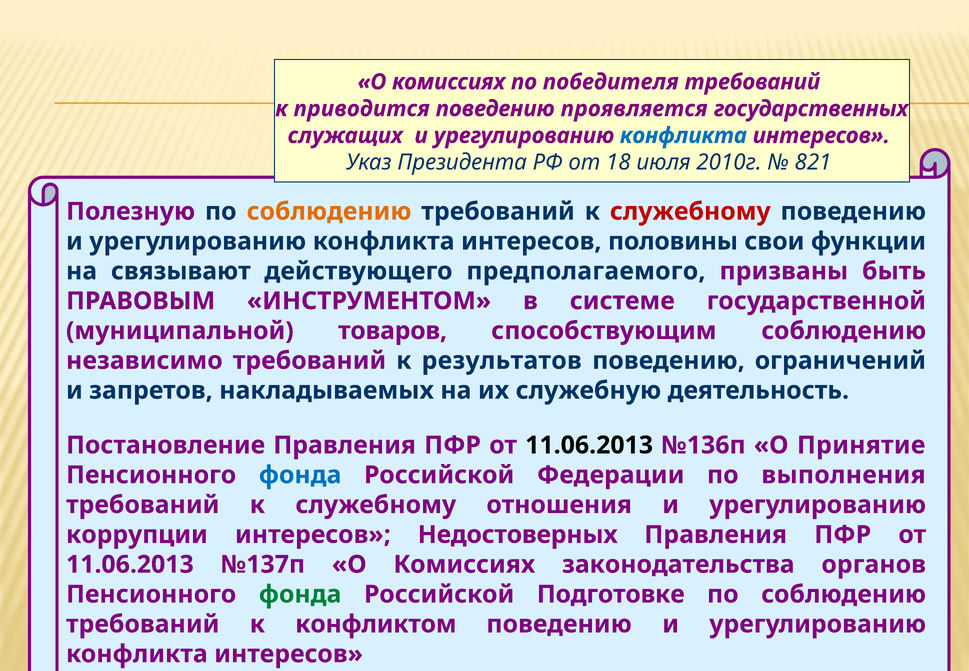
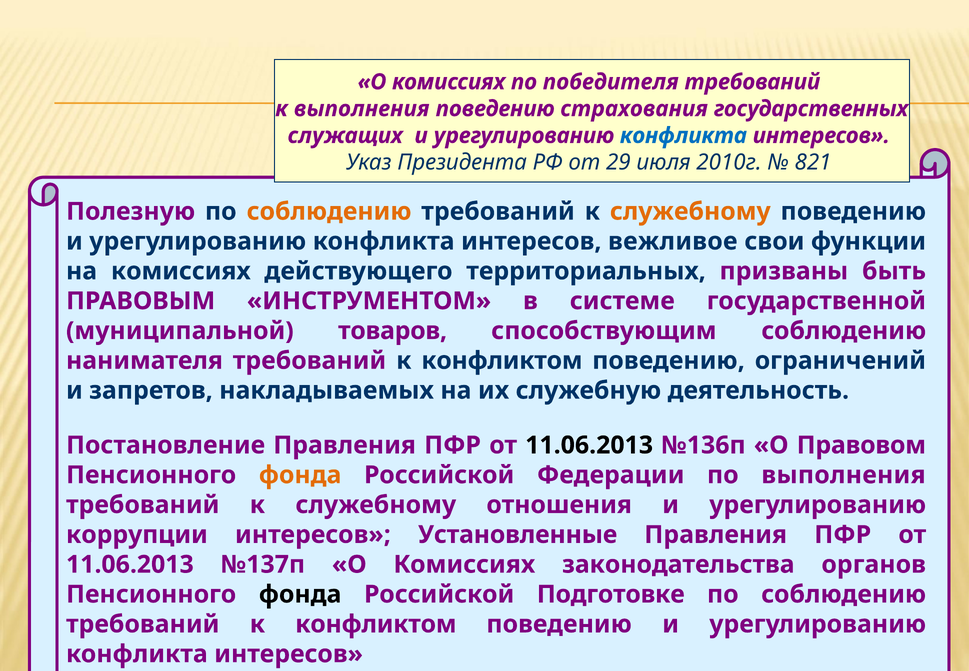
к приводится: приводится -> выполнения
проявляется: проявляется -> страхования
18: 18 -> 29
служебному at (690, 211) colour: red -> orange
половины: половины -> вежливое
на связывают: связывают -> комиссиях
предполагаемого: предполагаемого -> территориальных
независимо: независимо -> нанимателя
результатов at (502, 361): результатов -> конфликтом
Принятие: Принятие -> Правовом
фонда at (300, 475) colour: blue -> orange
Недостоверных: Недостоверных -> Установленные
фонда at (300, 594) colour: green -> black
